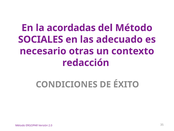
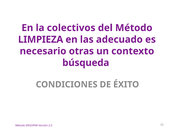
acordadas: acordadas -> colectivos
SOCIALES: SOCIALES -> LIMPIEZA
redacción: redacción -> búsqueda
